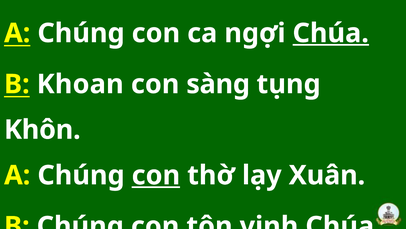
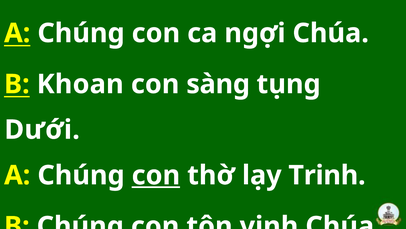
Chúa at (331, 33) underline: present -> none
Khôn: Khôn -> Dưới
Xuân: Xuân -> Trinh
